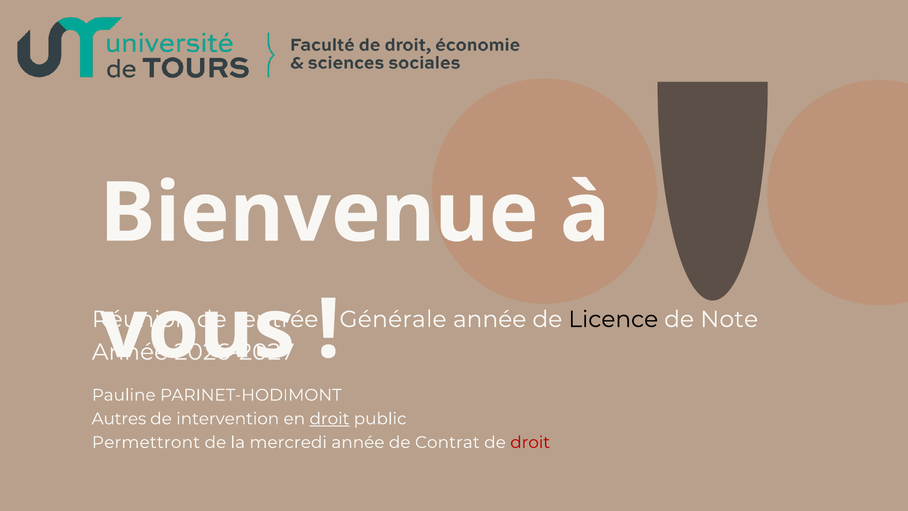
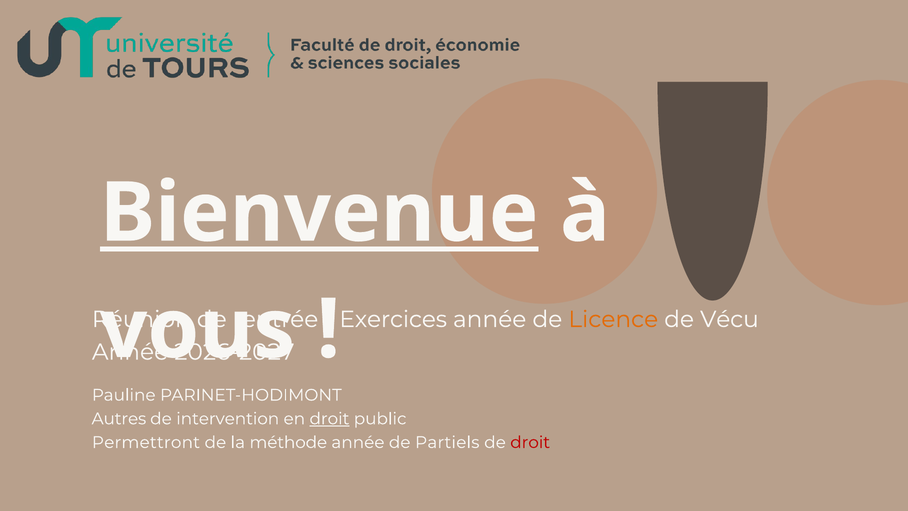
Bienvenue underline: none -> present
Générale: Générale -> Exercices
Licence colour: black -> orange
Note: Note -> Vécu
mercredi: mercredi -> méthode
Contrat: Contrat -> Partiels
